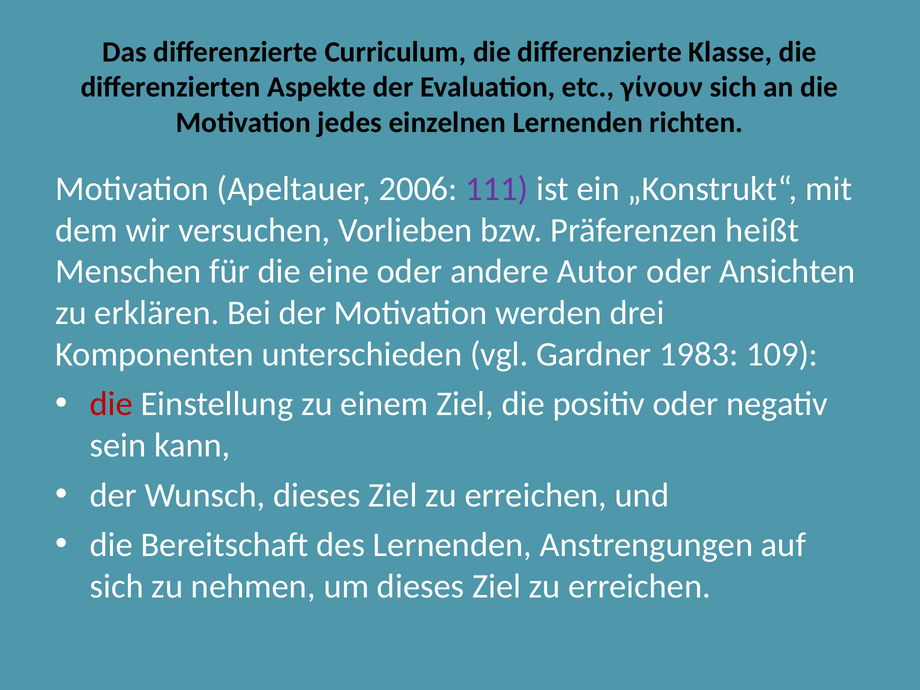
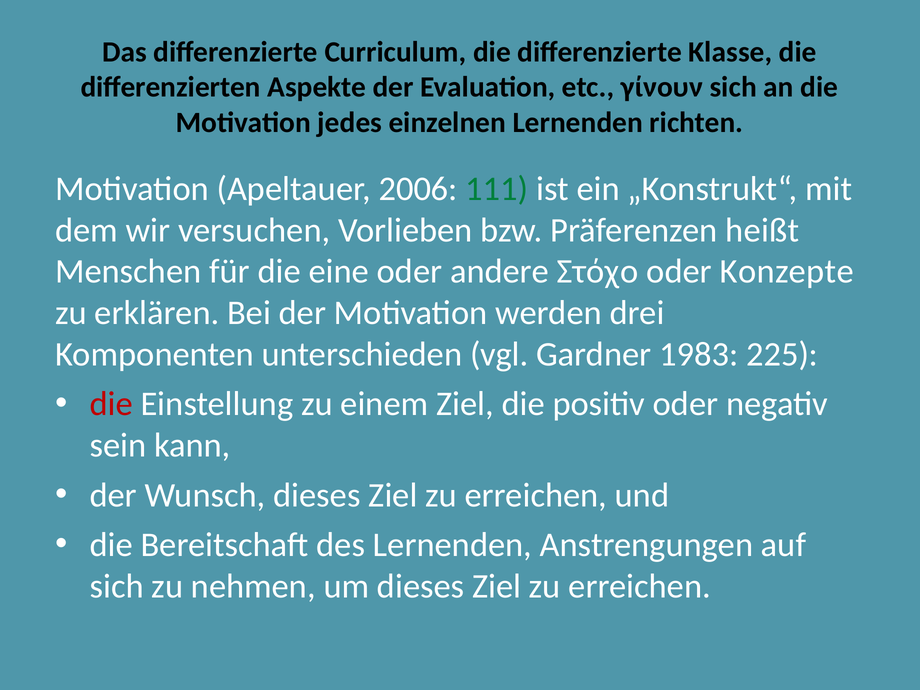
111 colour: purple -> green
Autor: Autor -> Στόχο
Ansichten: Ansichten -> Konzepte
109: 109 -> 225
